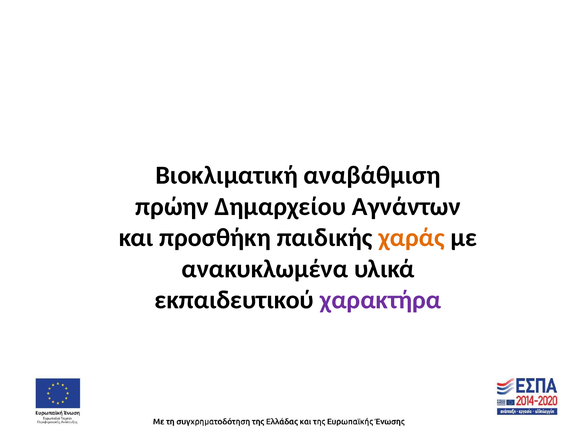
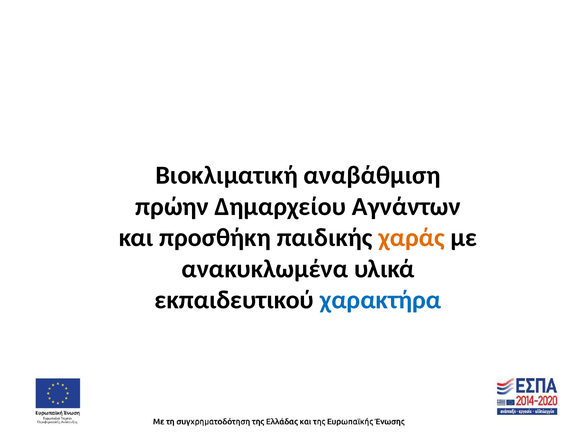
χαρακτήρα colour: purple -> blue
